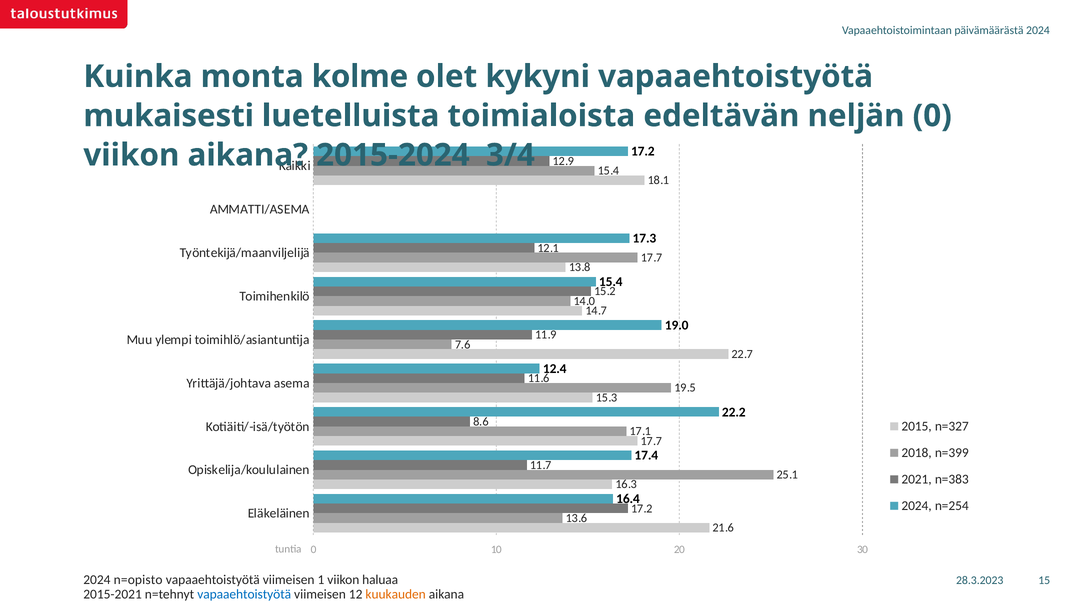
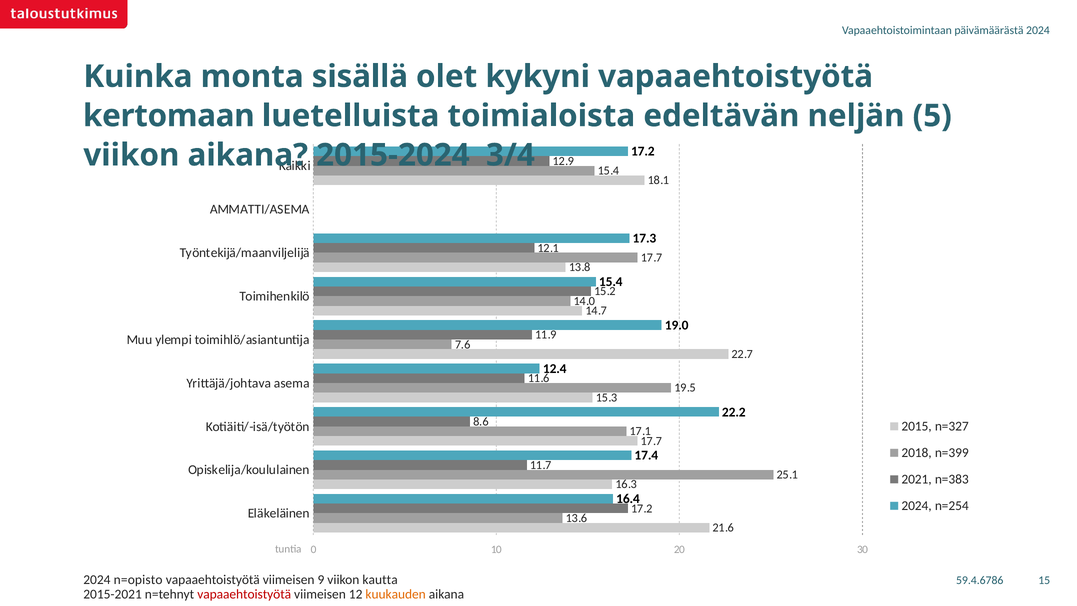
kolme: kolme -> sisällä
mukaisesti: mukaisesti -> kertomaan
neljän 0: 0 -> 5
1: 1 -> 9
haluaa: haluaa -> kautta
28.3.2023: 28.3.2023 -> 59.4.6786
vapaaehtoistyötä at (244, 594) colour: blue -> red
